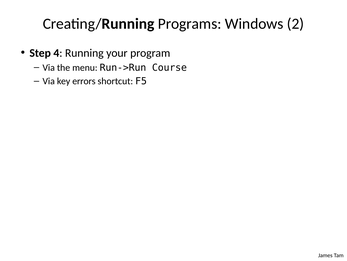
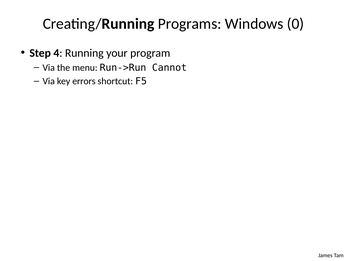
2: 2 -> 0
Course: Course -> Cannot
